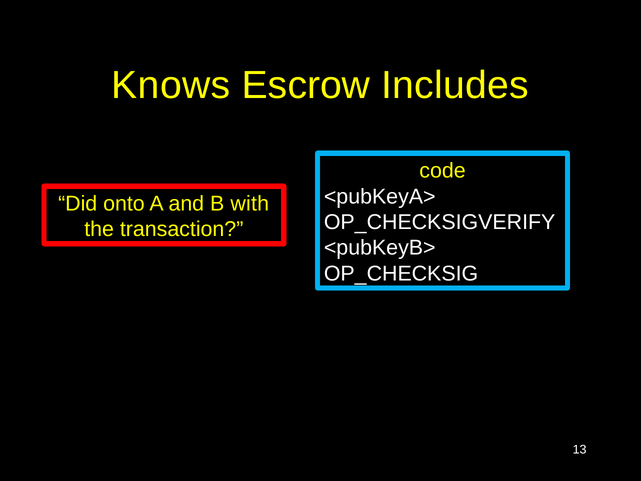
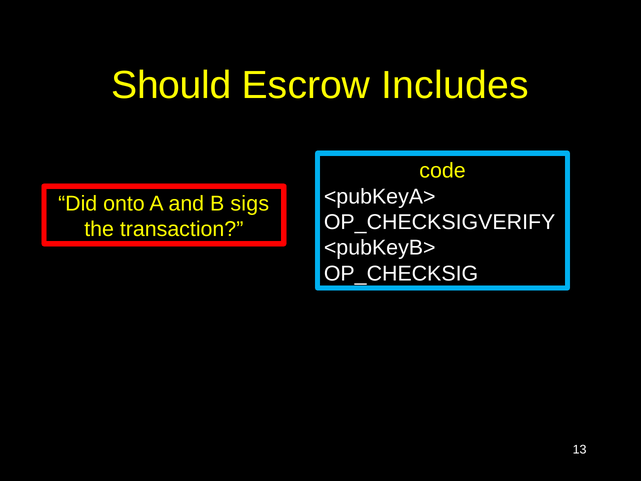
Knows: Knows -> Should
with: with -> sigs
